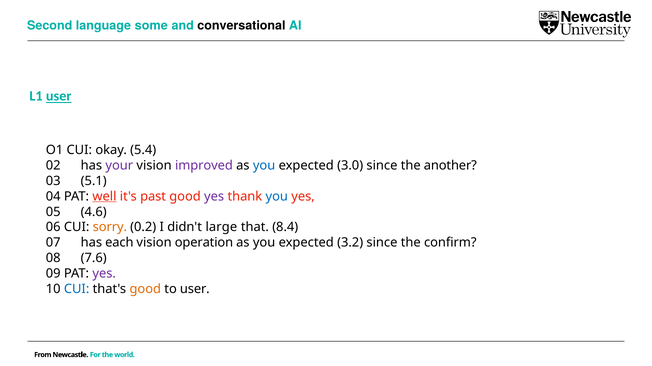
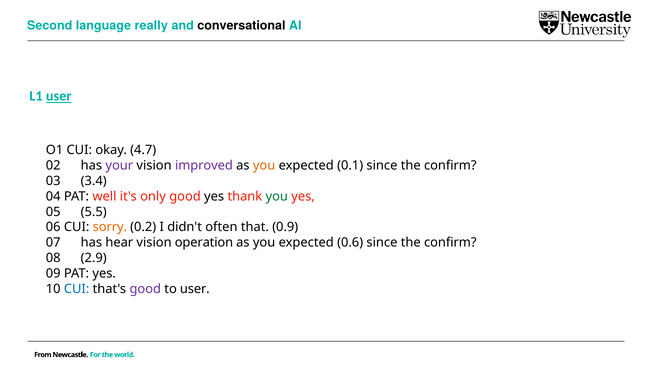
some: some -> really
5.4: 5.4 -> 4.7
you at (264, 166) colour: blue -> orange
3.0: 3.0 -> 0.1
another at (450, 166): another -> confirm
5.1: 5.1 -> 3.4
well underline: present -> none
past: past -> only
yes at (214, 197) colour: purple -> black
you at (277, 197) colour: blue -> green
4.6: 4.6 -> 5.5
large: large -> often
8.4: 8.4 -> 0.9
each: each -> hear
3.2: 3.2 -> 0.6
7.6: 7.6 -> 2.9
yes at (104, 274) colour: purple -> black
good at (145, 290) colour: orange -> purple
